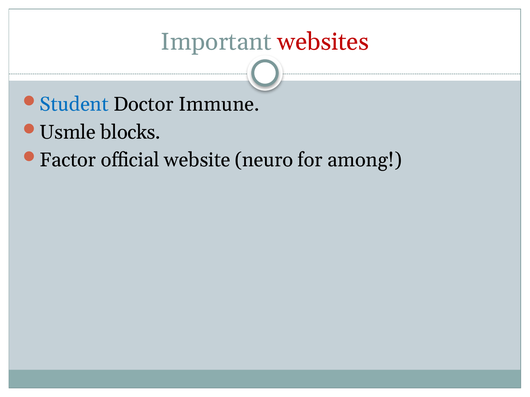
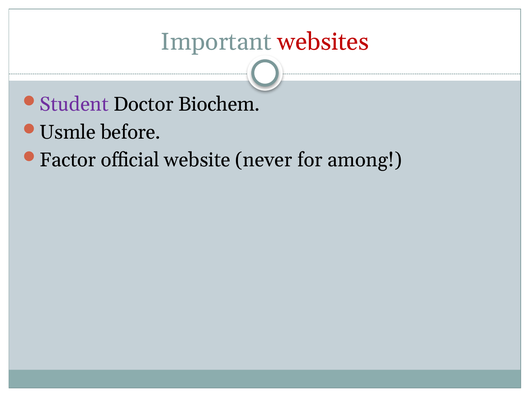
Student colour: blue -> purple
Immune: Immune -> Biochem
blocks: blocks -> before
neuro: neuro -> never
